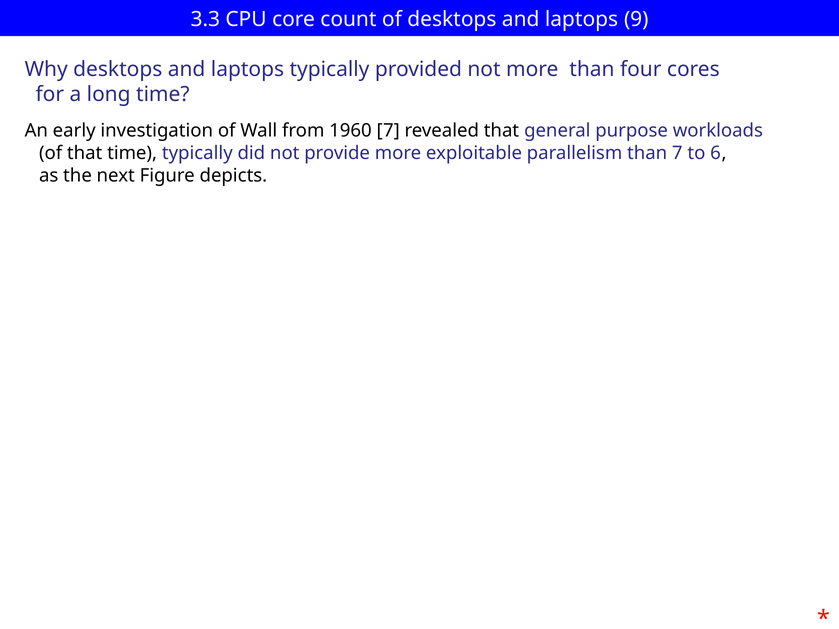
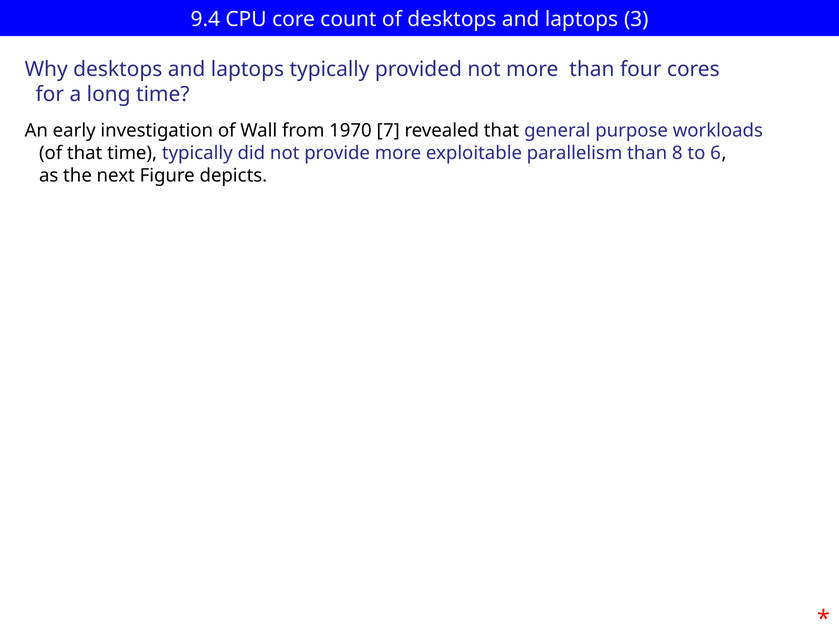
3.3: 3.3 -> 9.4
9: 9 -> 3
1960: 1960 -> 1970
than 7: 7 -> 8
